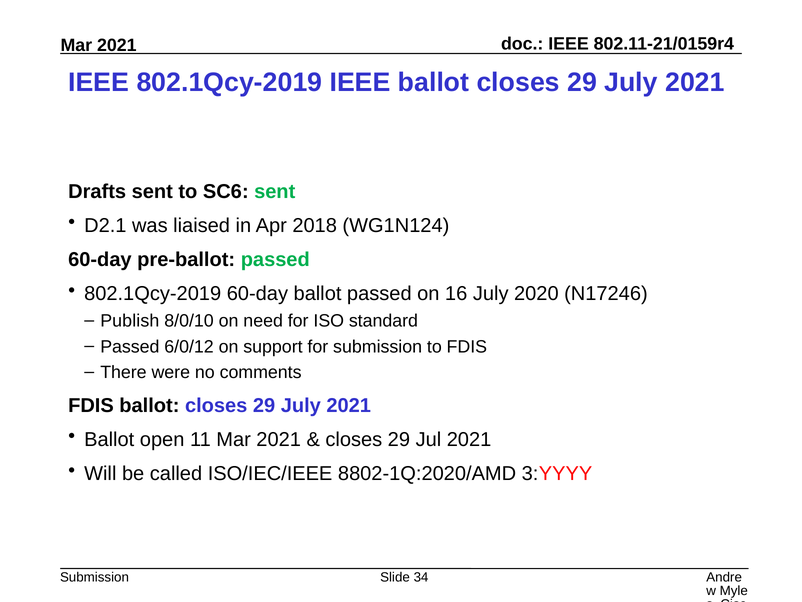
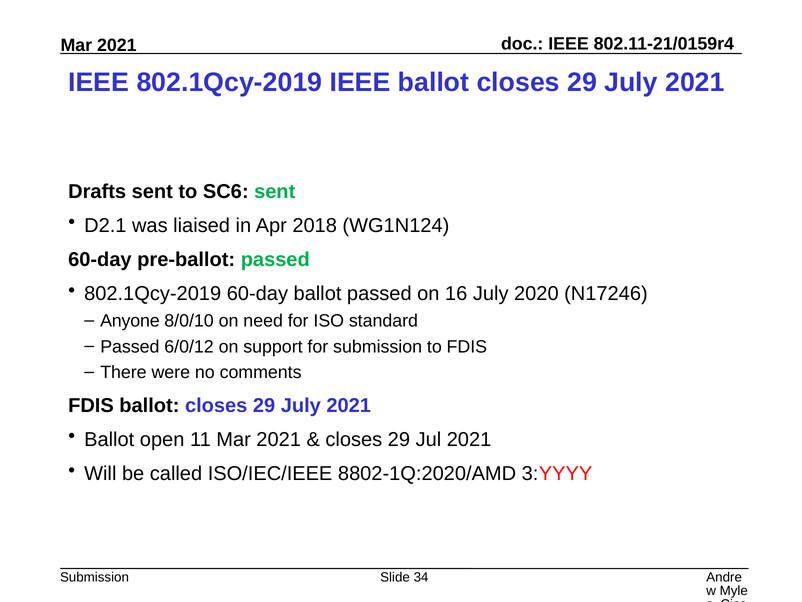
Publish: Publish -> Anyone
